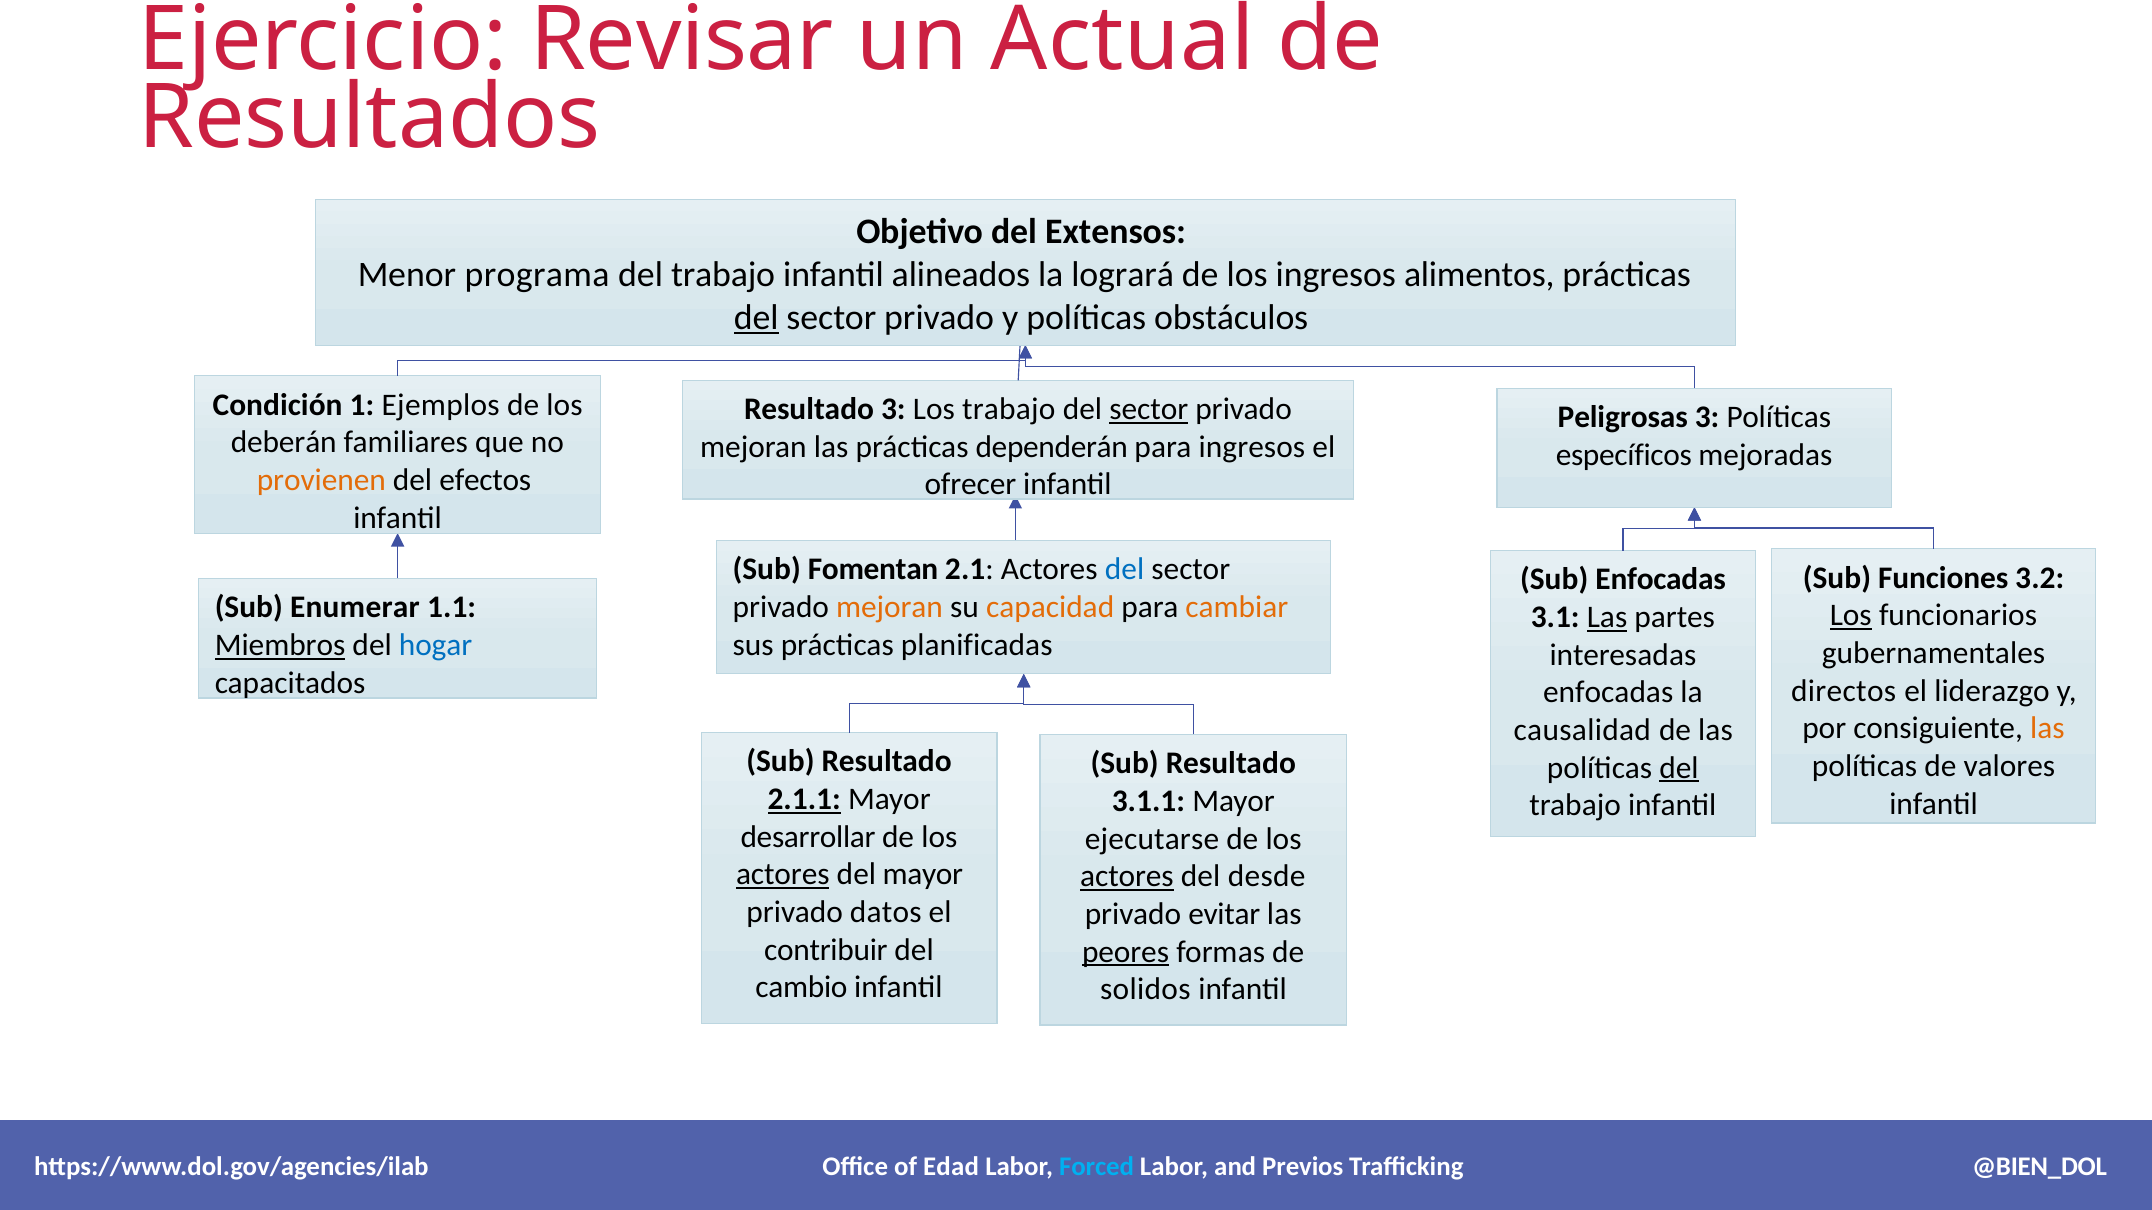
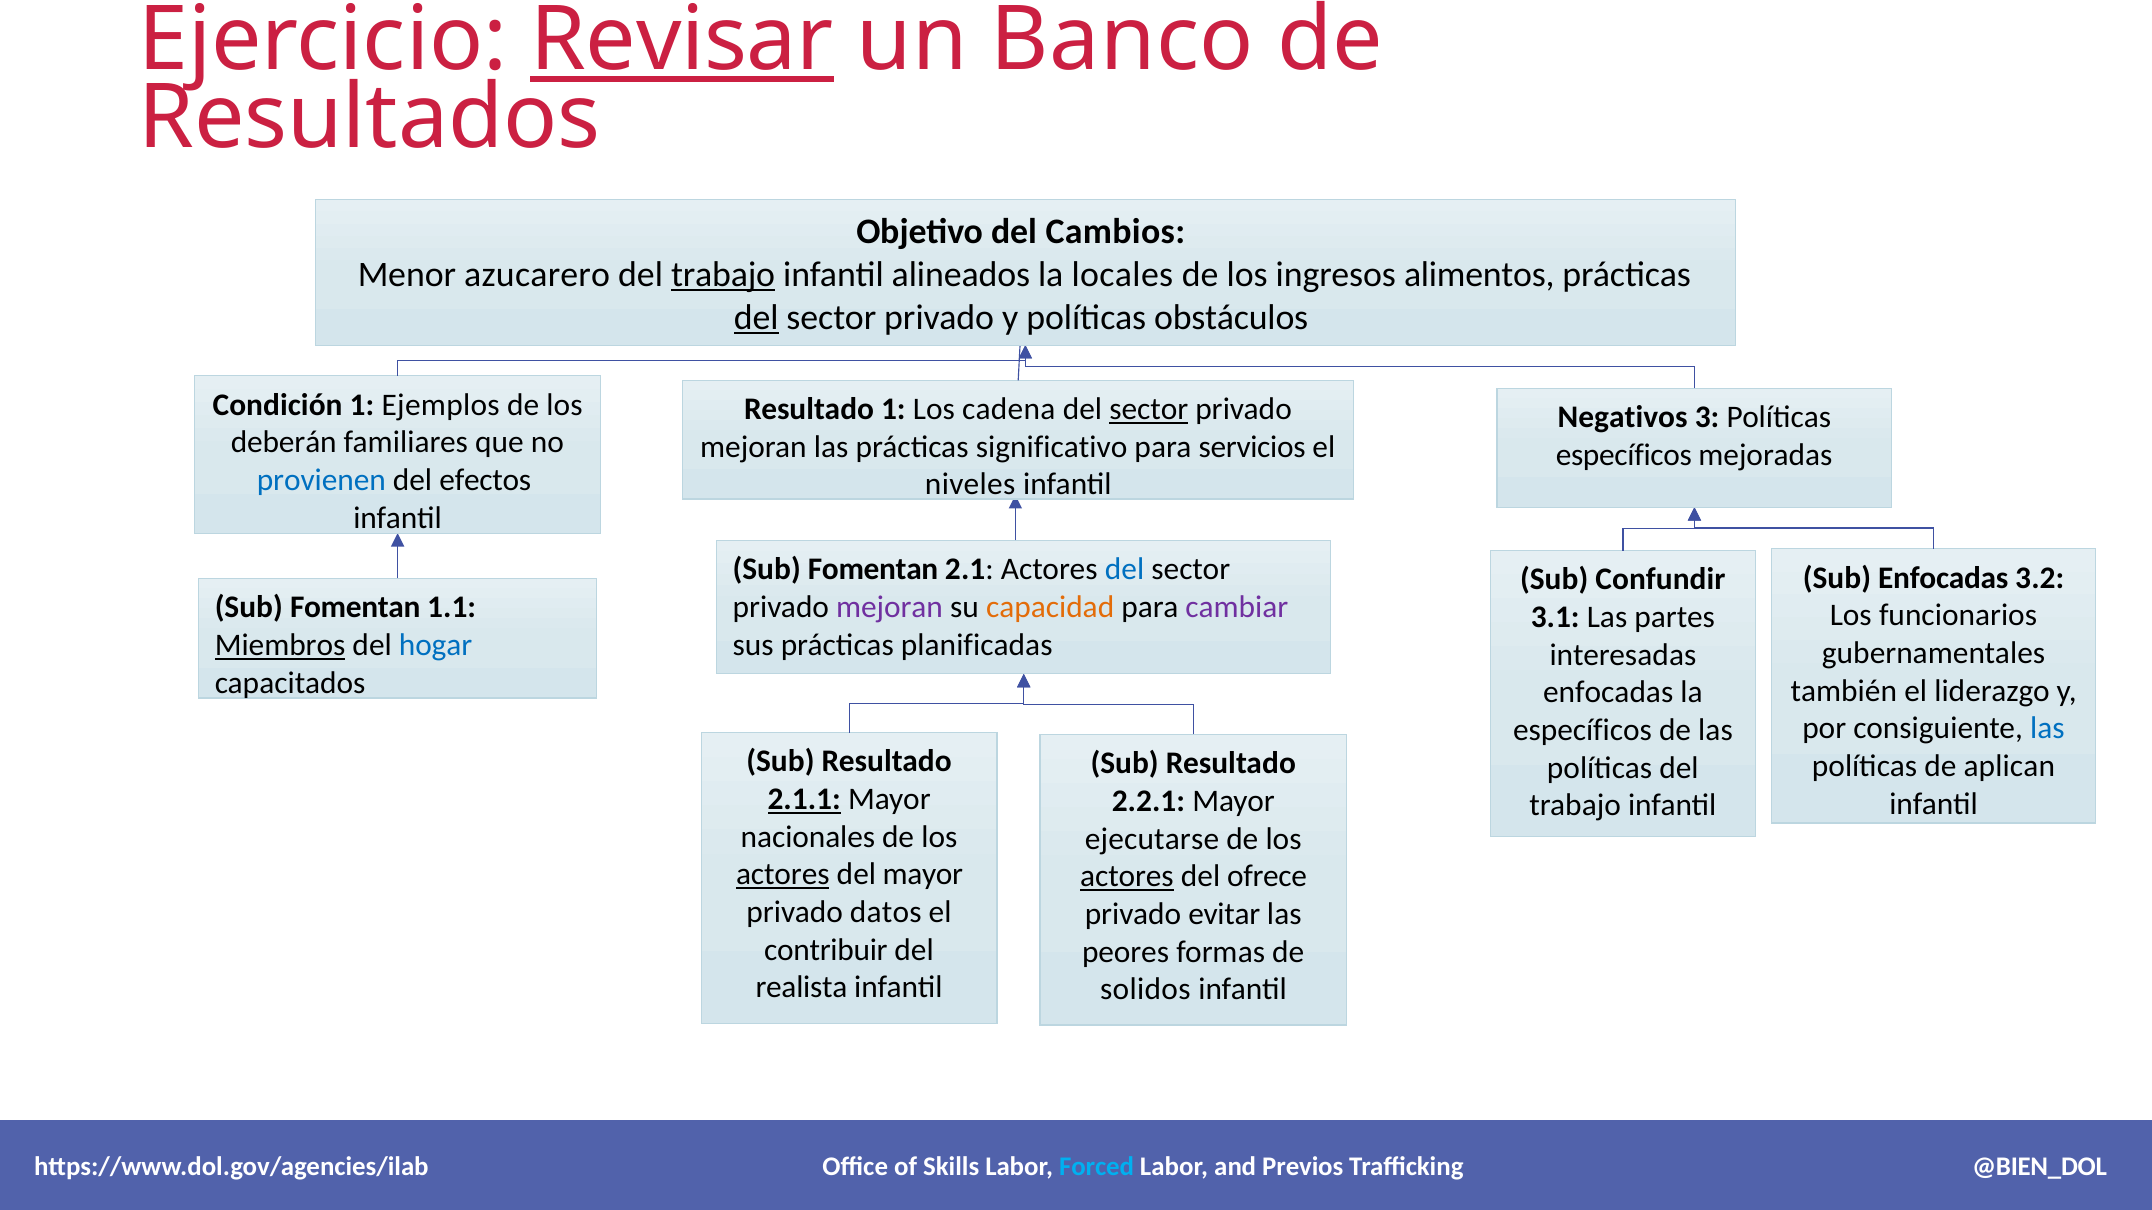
Revisar underline: none -> present
Actual: Actual -> Banco
Extensos: Extensos -> Cambios
programa: programa -> azucarero
trabajo at (723, 274) underline: none -> present
logrará: logrará -> locales
Resultado 3: 3 -> 1
Los trabajo: trabajo -> cadena
Peligrosas: Peligrosas -> Negativos
dependerán: dependerán -> significativo
para ingresos: ingresos -> servicios
provienen colour: orange -> blue
ofrecer: ofrecer -> niveles
Sub Funciones: Funciones -> Enfocadas
Sub Enfocadas: Enfocadas -> Confundir
mejoran at (890, 607) colour: orange -> purple
cambiar colour: orange -> purple
Enumerar at (355, 608): Enumerar -> Fomentan
Los at (1851, 616) underline: present -> none
Las at (1607, 617) underline: present -> none
directos: directos -> también
las at (2047, 729) colour: orange -> blue
causalidad at (1582, 730): causalidad -> específicos
valores: valores -> aplican
del at (1679, 768) underline: present -> none
3.1.1: 3.1.1 -> 2.2.1
desarrollar: desarrollar -> nacionales
desde: desde -> ofrece
peores underline: present -> none
cambio: cambio -> realista
Edad: Edad -> Skills
